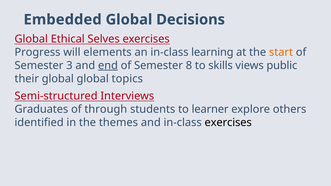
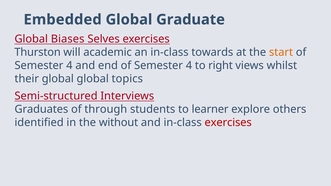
Decisions: Decisions -> Graduate
Ethical: Ethical -> Biases
Progress: Progress -> Thurston
elements: elements -> academic
learning: learning -> towards
3 at (69, 66): 3 -> 4
end underline: present -> none
8 at (189, 66): 8 -> 4
skills: skills -> right
public: public -> whilst
themes: themes -> without
exercises at (228, 123) colour: black -> red
